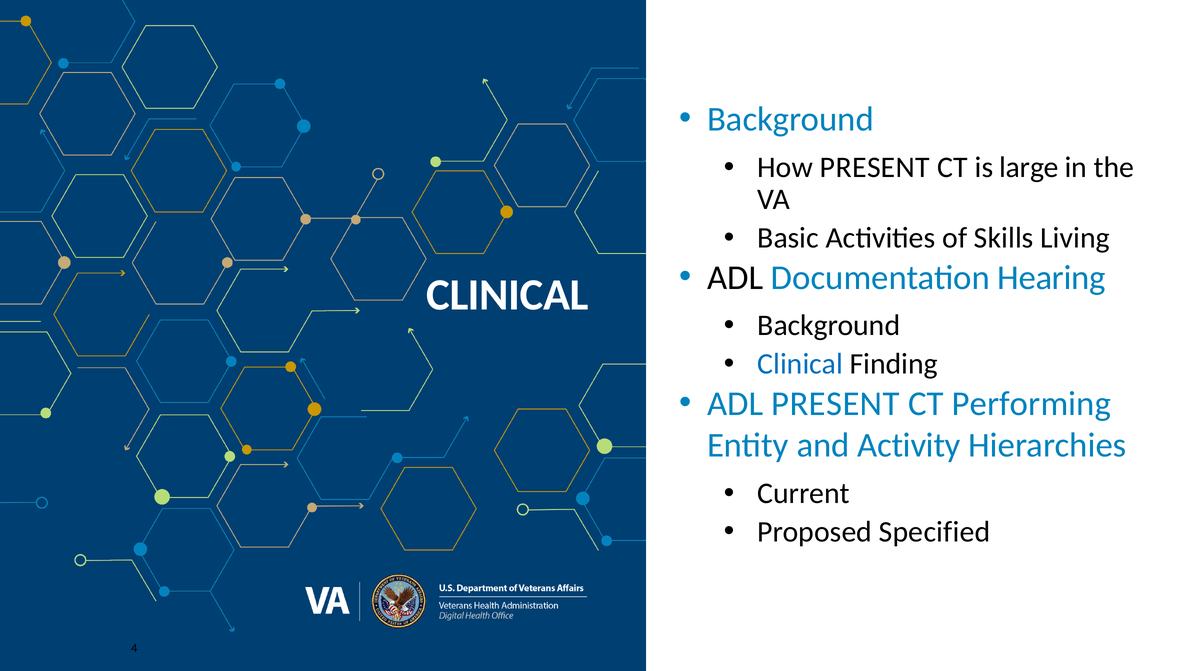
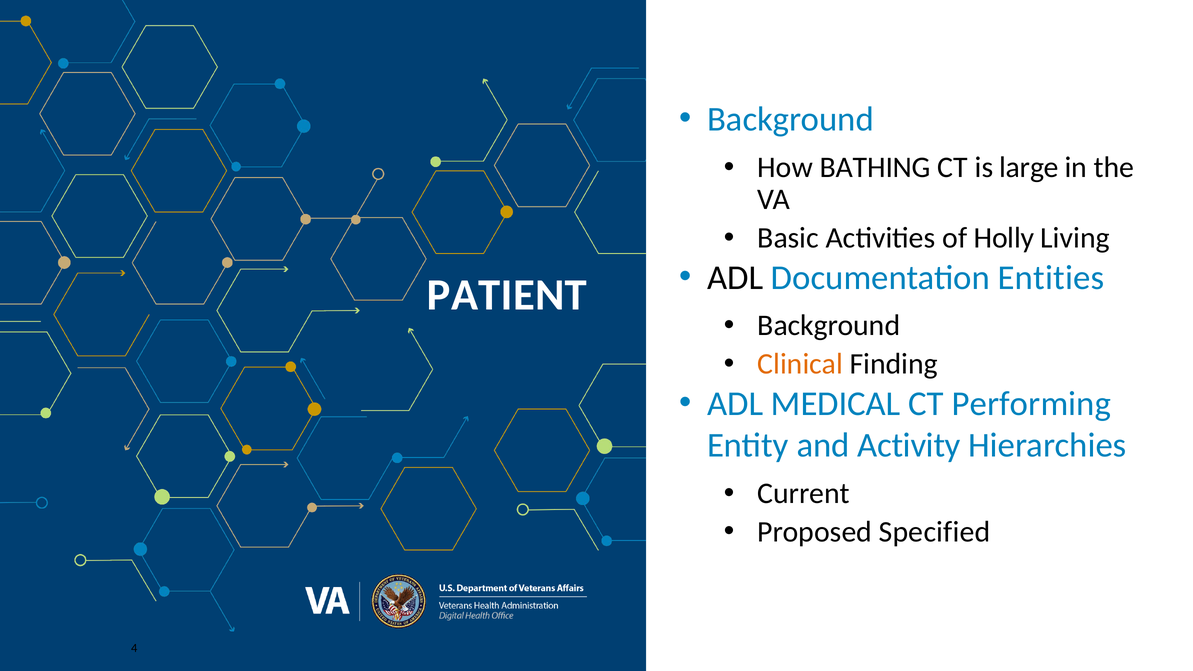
How PRESENT: PRESENT -> BATHING
Skills: Skills -> Holly
Hearing: Hearing -> Entities
CLINICAL at (507, 295): CLINICAL -> PATIENT
Clinical at (800, 364) colour: blue -> orange
ADL PRESENT: PRESENT -> MEDICAL
